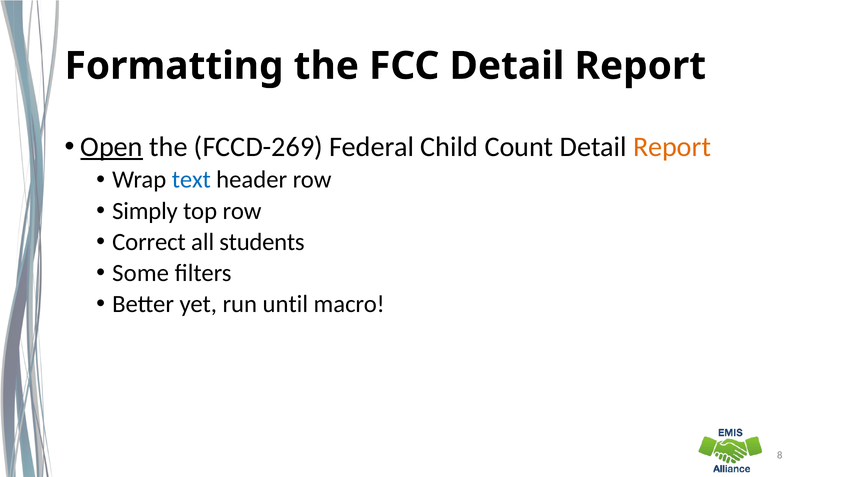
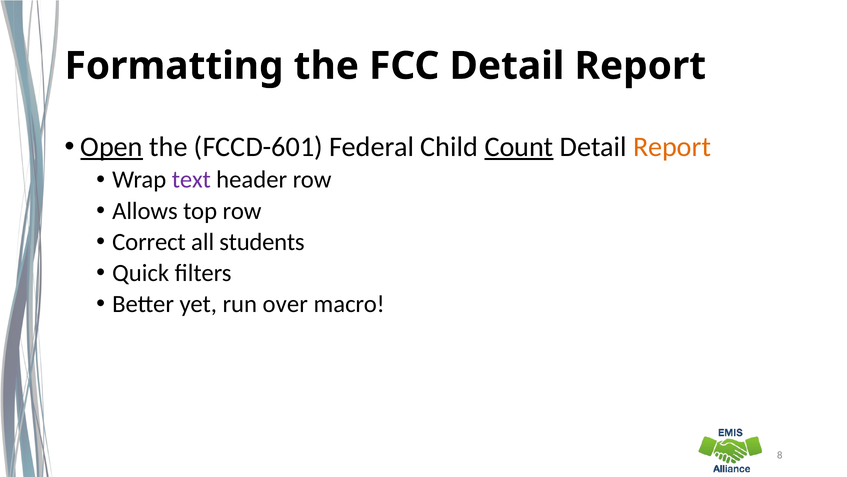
FCCD-269: FCCD-269 -> FCCD-601
Count underline: none -> present
text colour: blue -> purple
Simply: Simply -> Allows
Some: Some -> Quick
until: until -> over
